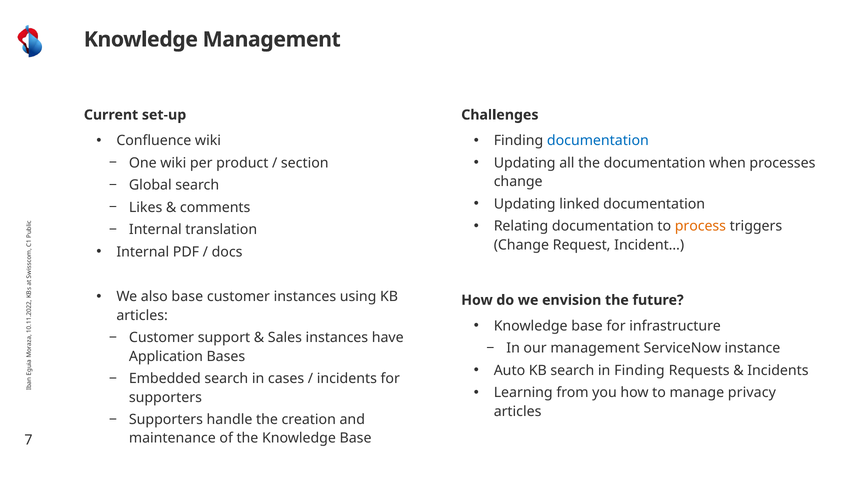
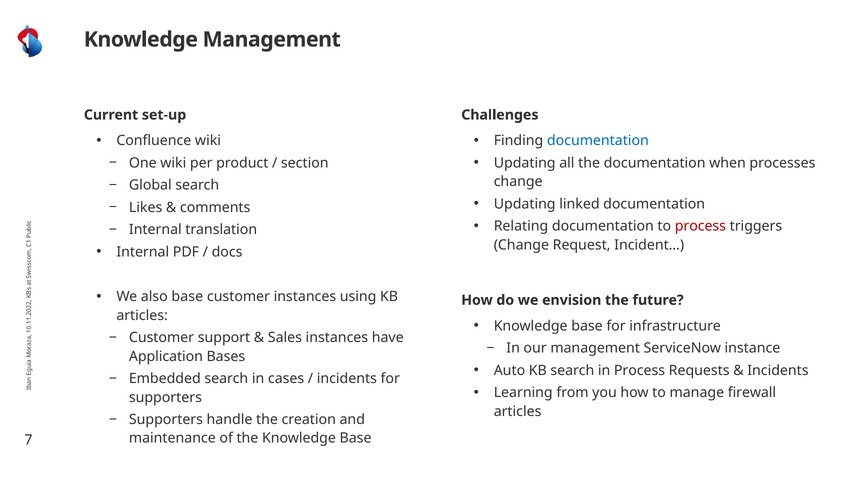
process at (700, 226) colour: orange -> red
in Finding: Finding -> Process
privacy: privacy -> firewall
